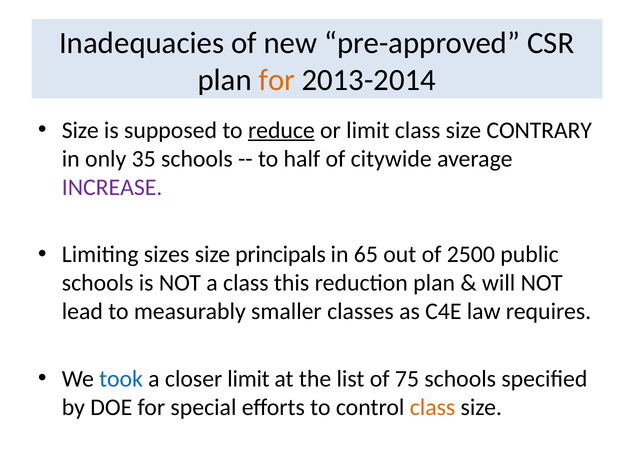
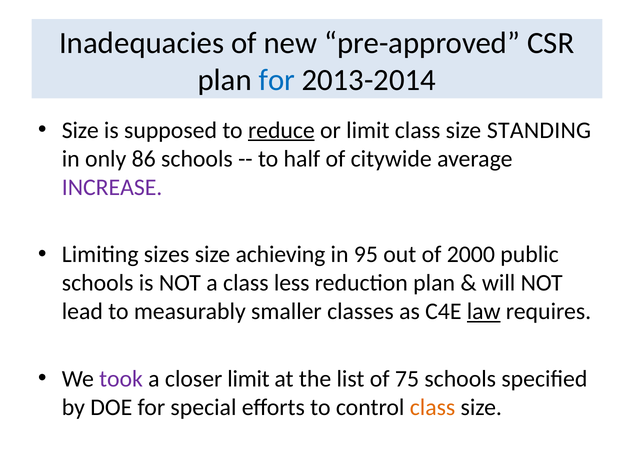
for at (277, 80) colour: orange -> blue
CONTRARY: CONTRARY -> STANDING
35: 35 -> 86
principals: principals -> achieving
65: 65 -> 95
2500: 2500 -> 2000
this: this -> less
law underline: none -> present
took colour: blue -> purple
